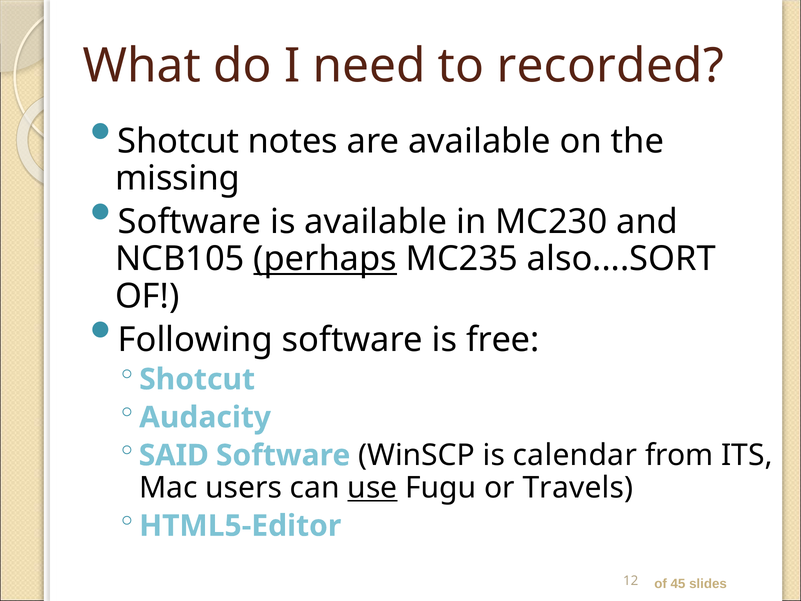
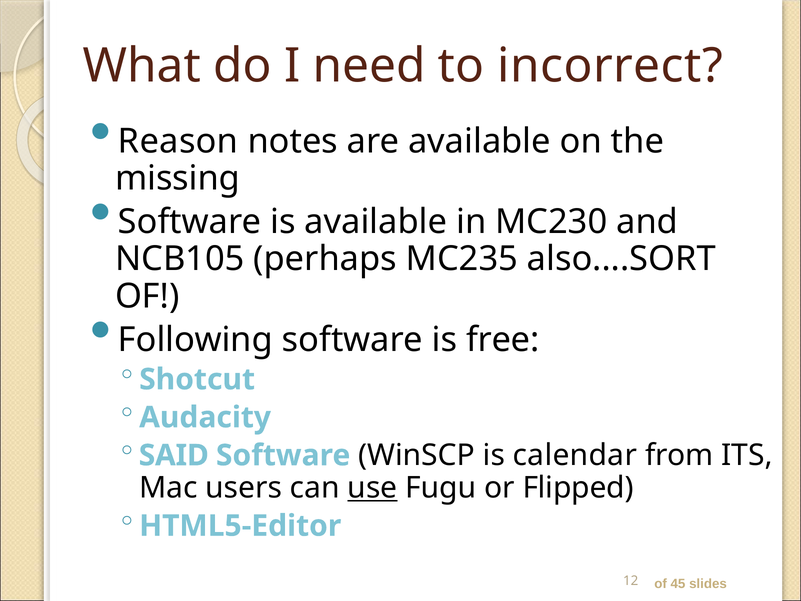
recorded: recorded -> incorrect
Shotcut at (178, 141): Shotcut -> Reason
perhaps underline: present -> none
Travels: Travels -> Flipped
